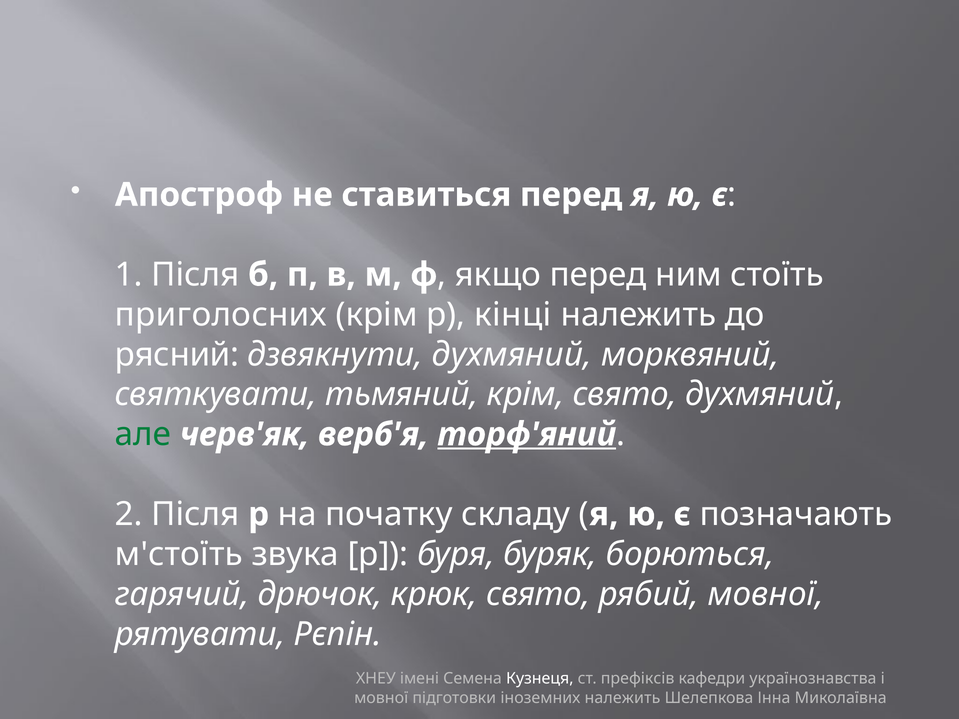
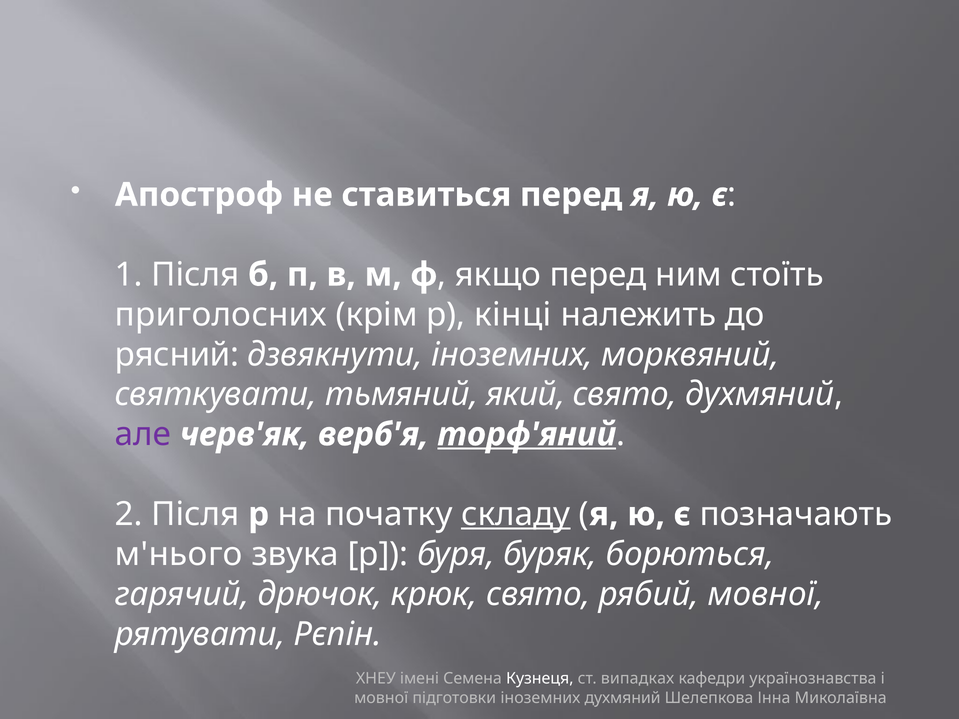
дзвякнути духмяний: духмяний -> іноземних
тьмяний крім: крім -> який
але colour: green -> purple
складу underline: none -> present
м'стоїть: м'стоїть -> м'нього
префіксів: префіксів -> випадках
іноземних належить: належить -> духмяний
